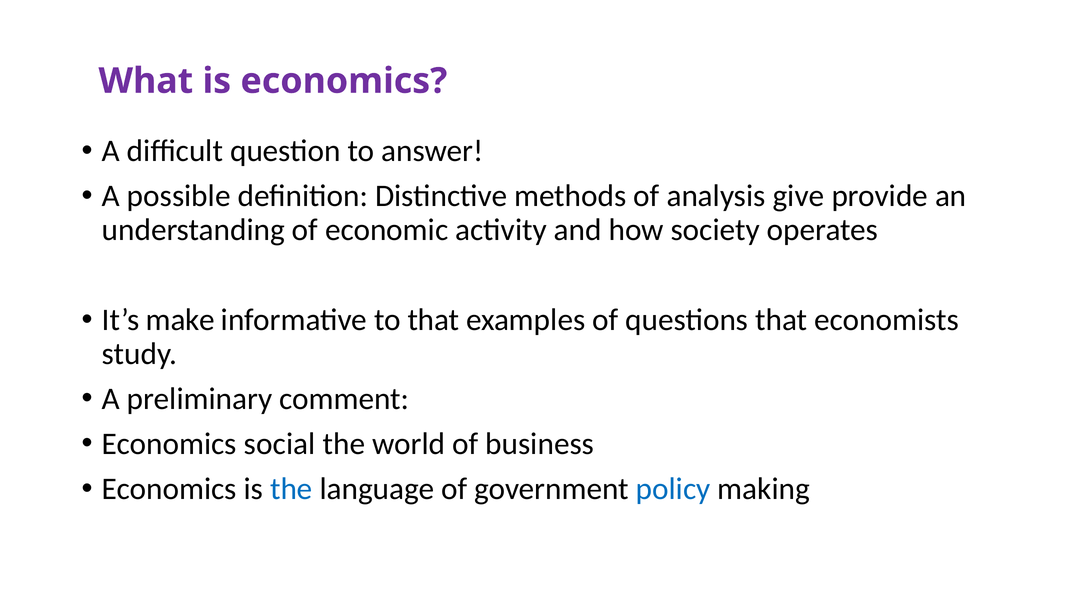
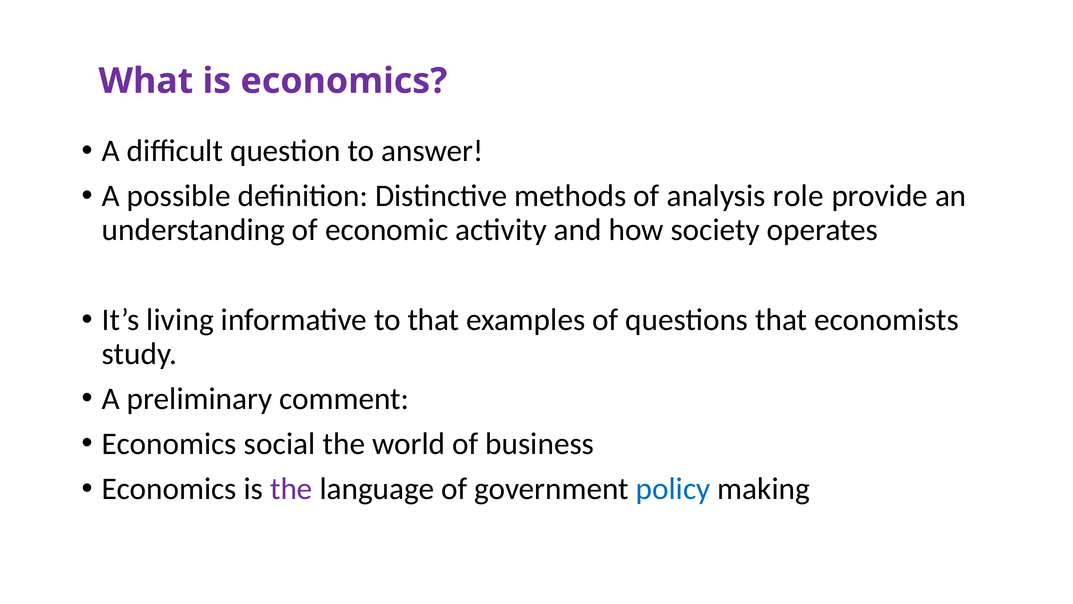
give: give -> role
make: make -> living
the at (291, 489) colour: blue -> purple
